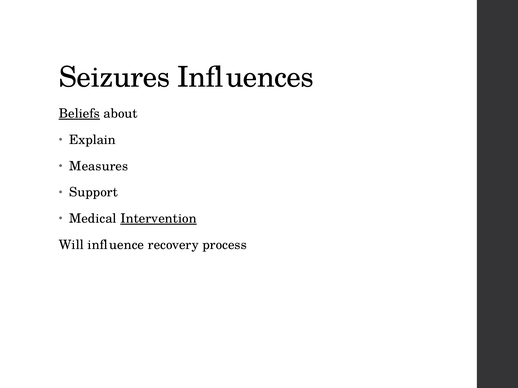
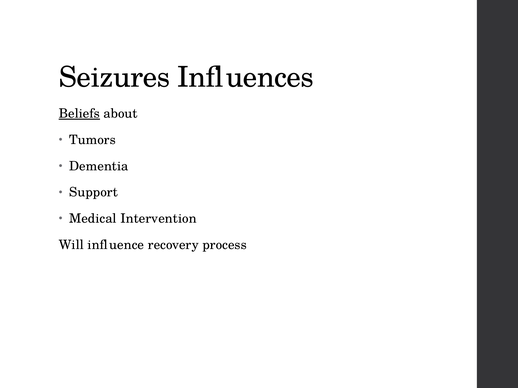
Explain: Explain -> Tumors
Measures: Measures -> Dementia
Intervention underline: present -> none
